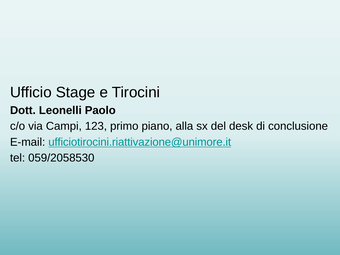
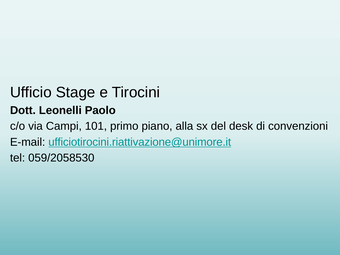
123: 123 -> 101
conclusione: conclusione -> convenzioni
